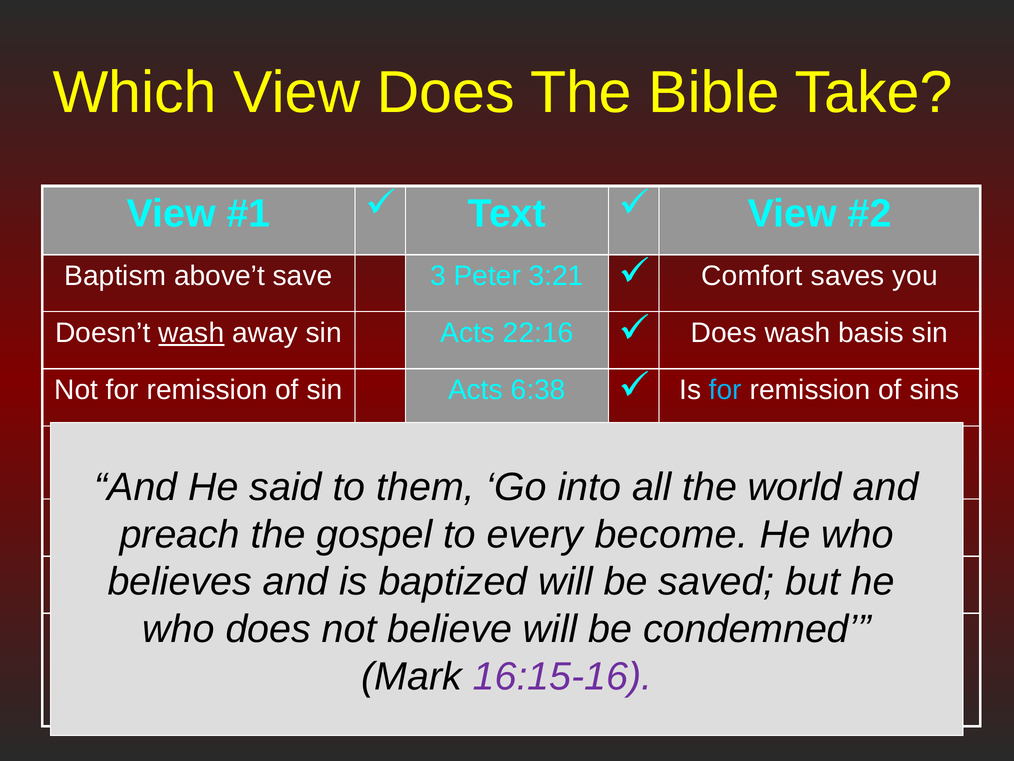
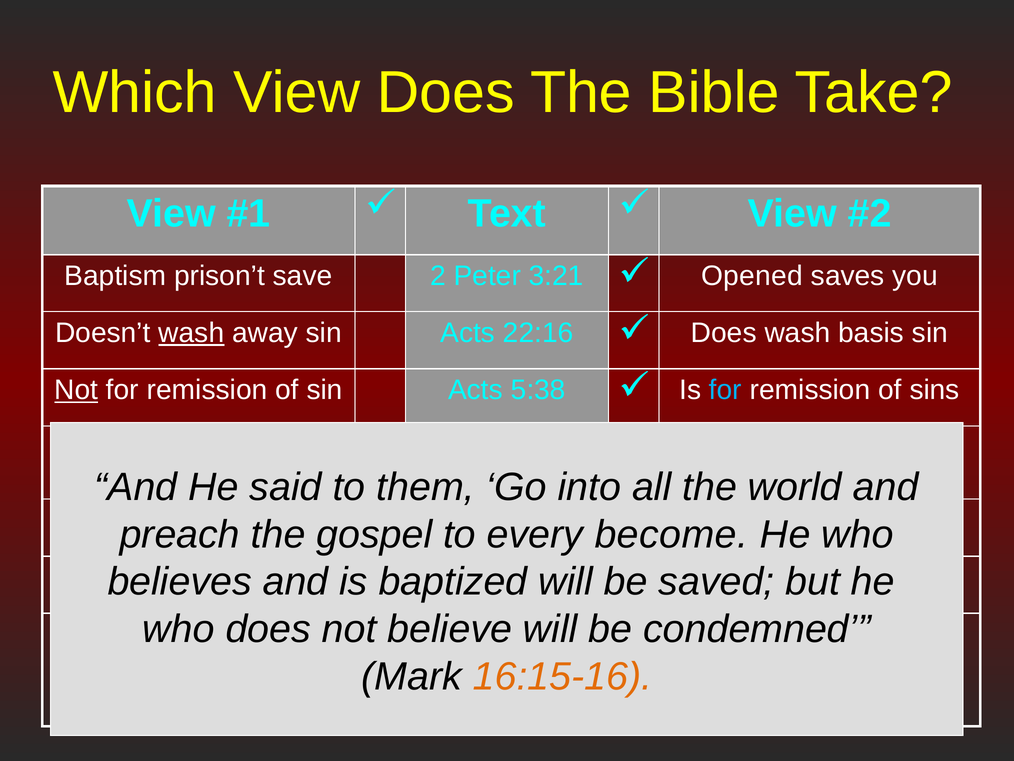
above’t: above’t -> prison’t
save 3: 3 -> 2
Comfort: Comfort -> Opened
Not at (76, 390) underline: none -> present
6:38: 6:38 -> 5:38
16:15-16 colour: purple -> orange
